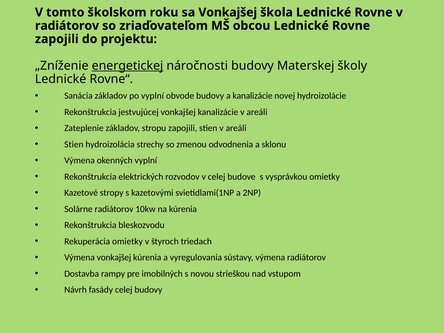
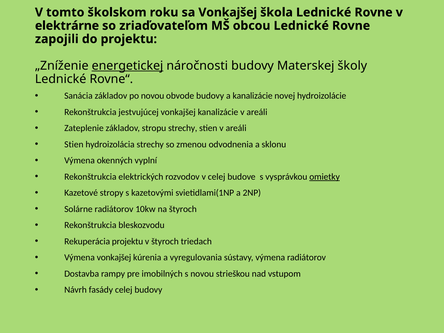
radiátorov at (67, 26): radiátorov -> elektrárne
po vyplní: vyplní -> novou
stropu zapojili: zapojili -> strechy
omietky at (325, 177) underline: none -> present
na kúrenia: kúrenia -> štyroch
Rekuperácia omietky: omietky -> projektu
